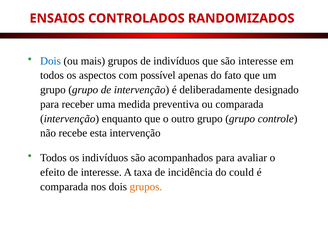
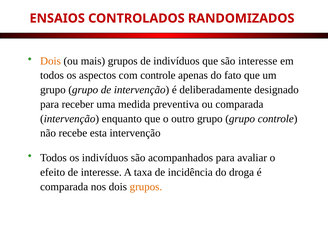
Dois at (51, 61) colour: blue -> orange
com possível: possível -> controle
could: could -> droga
